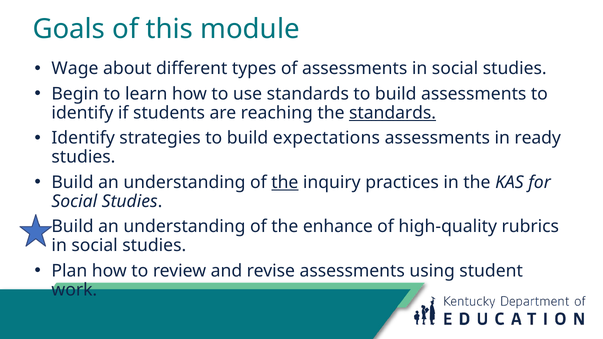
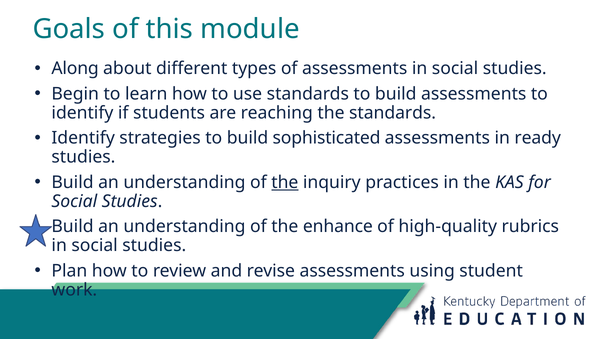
Wage: Wage -> Along
standards at (393, 113) underline: present -> none
expectations: expectations -> sophisticated
